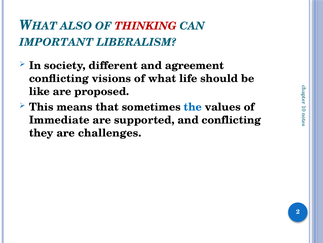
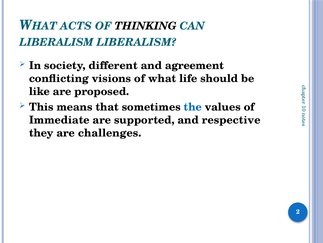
ALSO: ALSO -> ACTS
THINKING colour: red -> black
IMPORTANT at (56, 42): IMPORTANT -> LIBERALISM
and conflicting: conflicting -> respective
